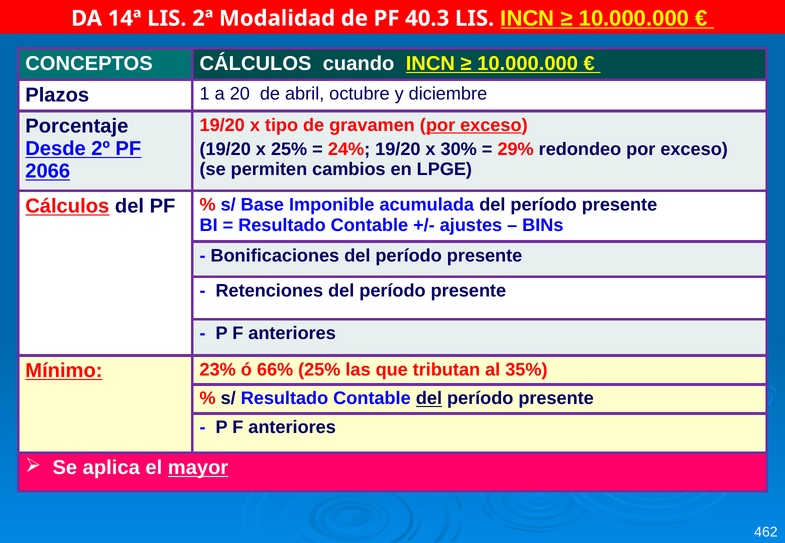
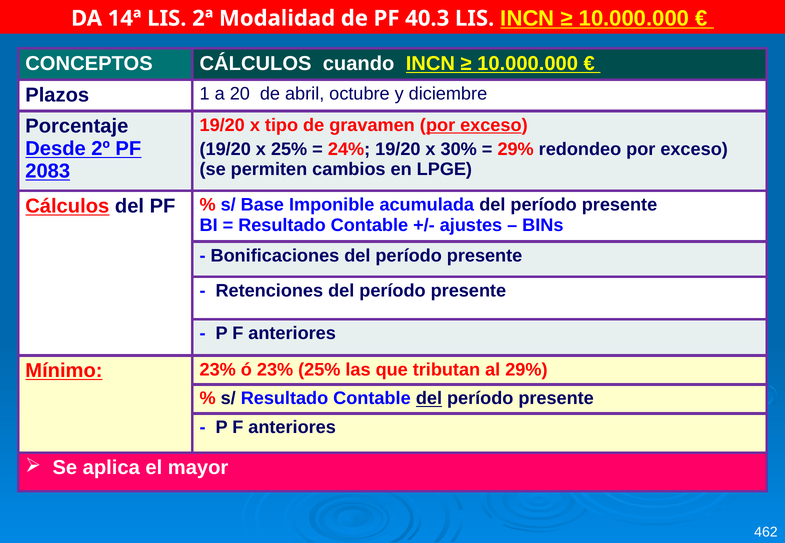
2066: 2066 -> 2083
ó 66%: 66% -> 23%
al 35%: 35% -> 29%
mayor underline: present -> none
